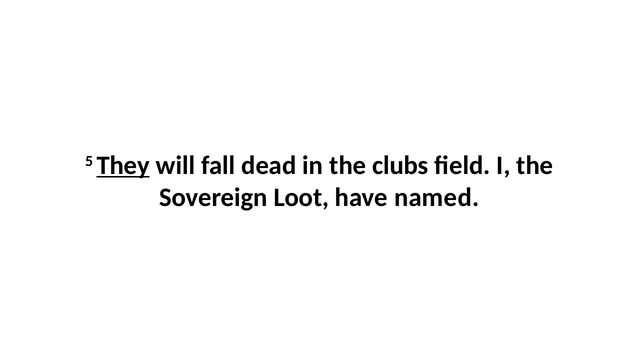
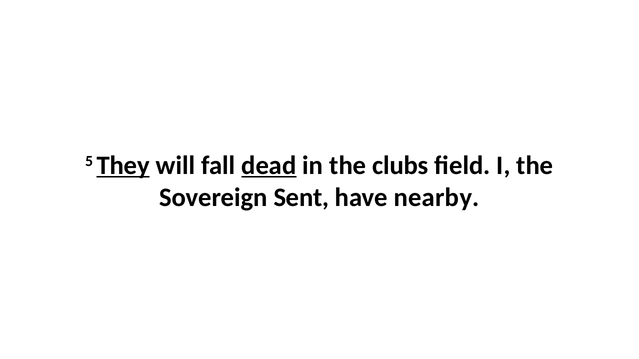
dead underline: none -> present
Loot: Loot -> Sent
named: named -> nearby
